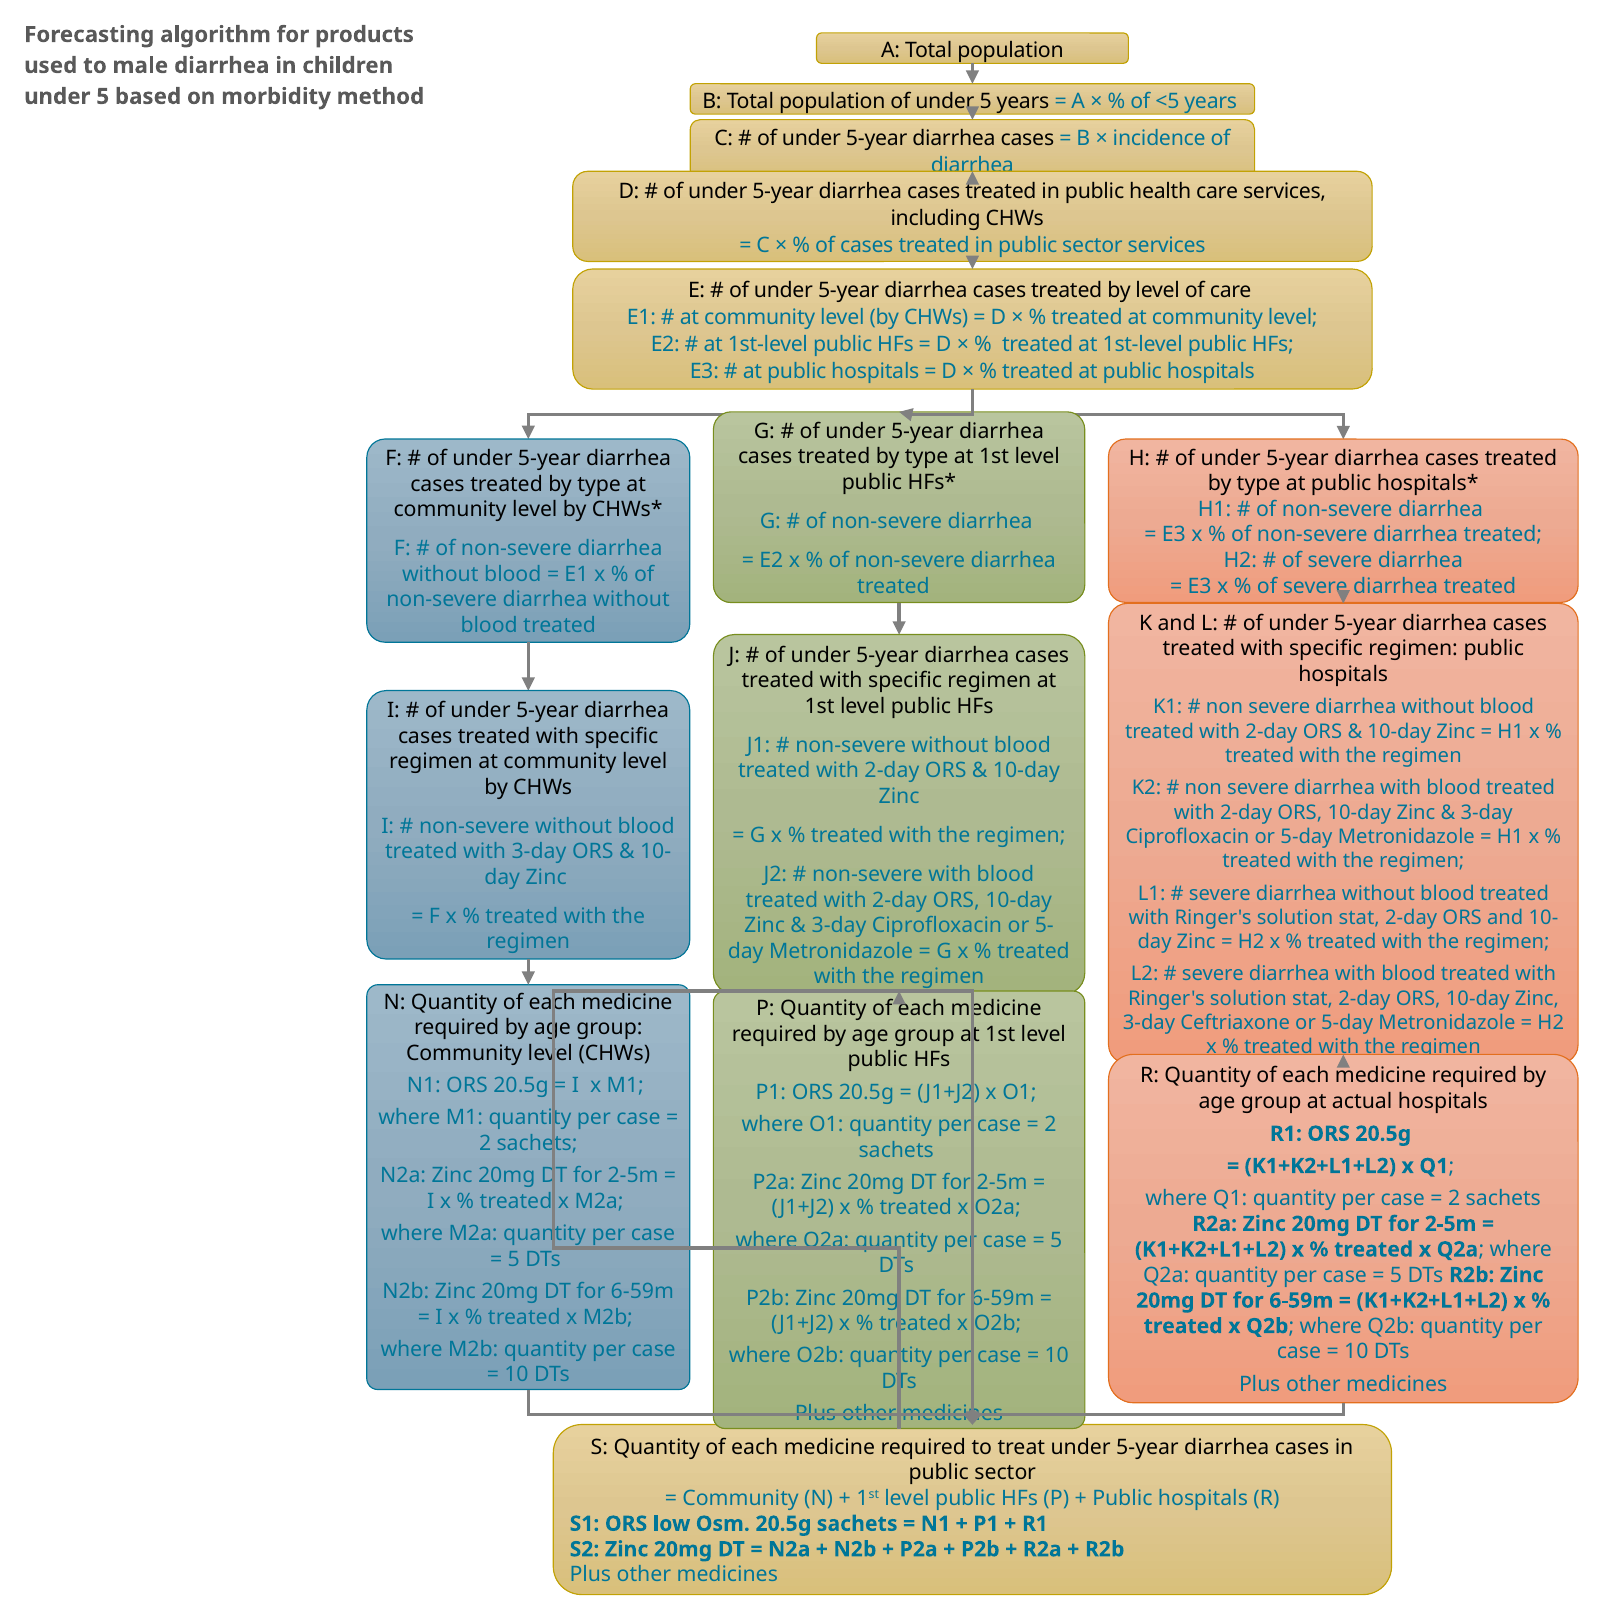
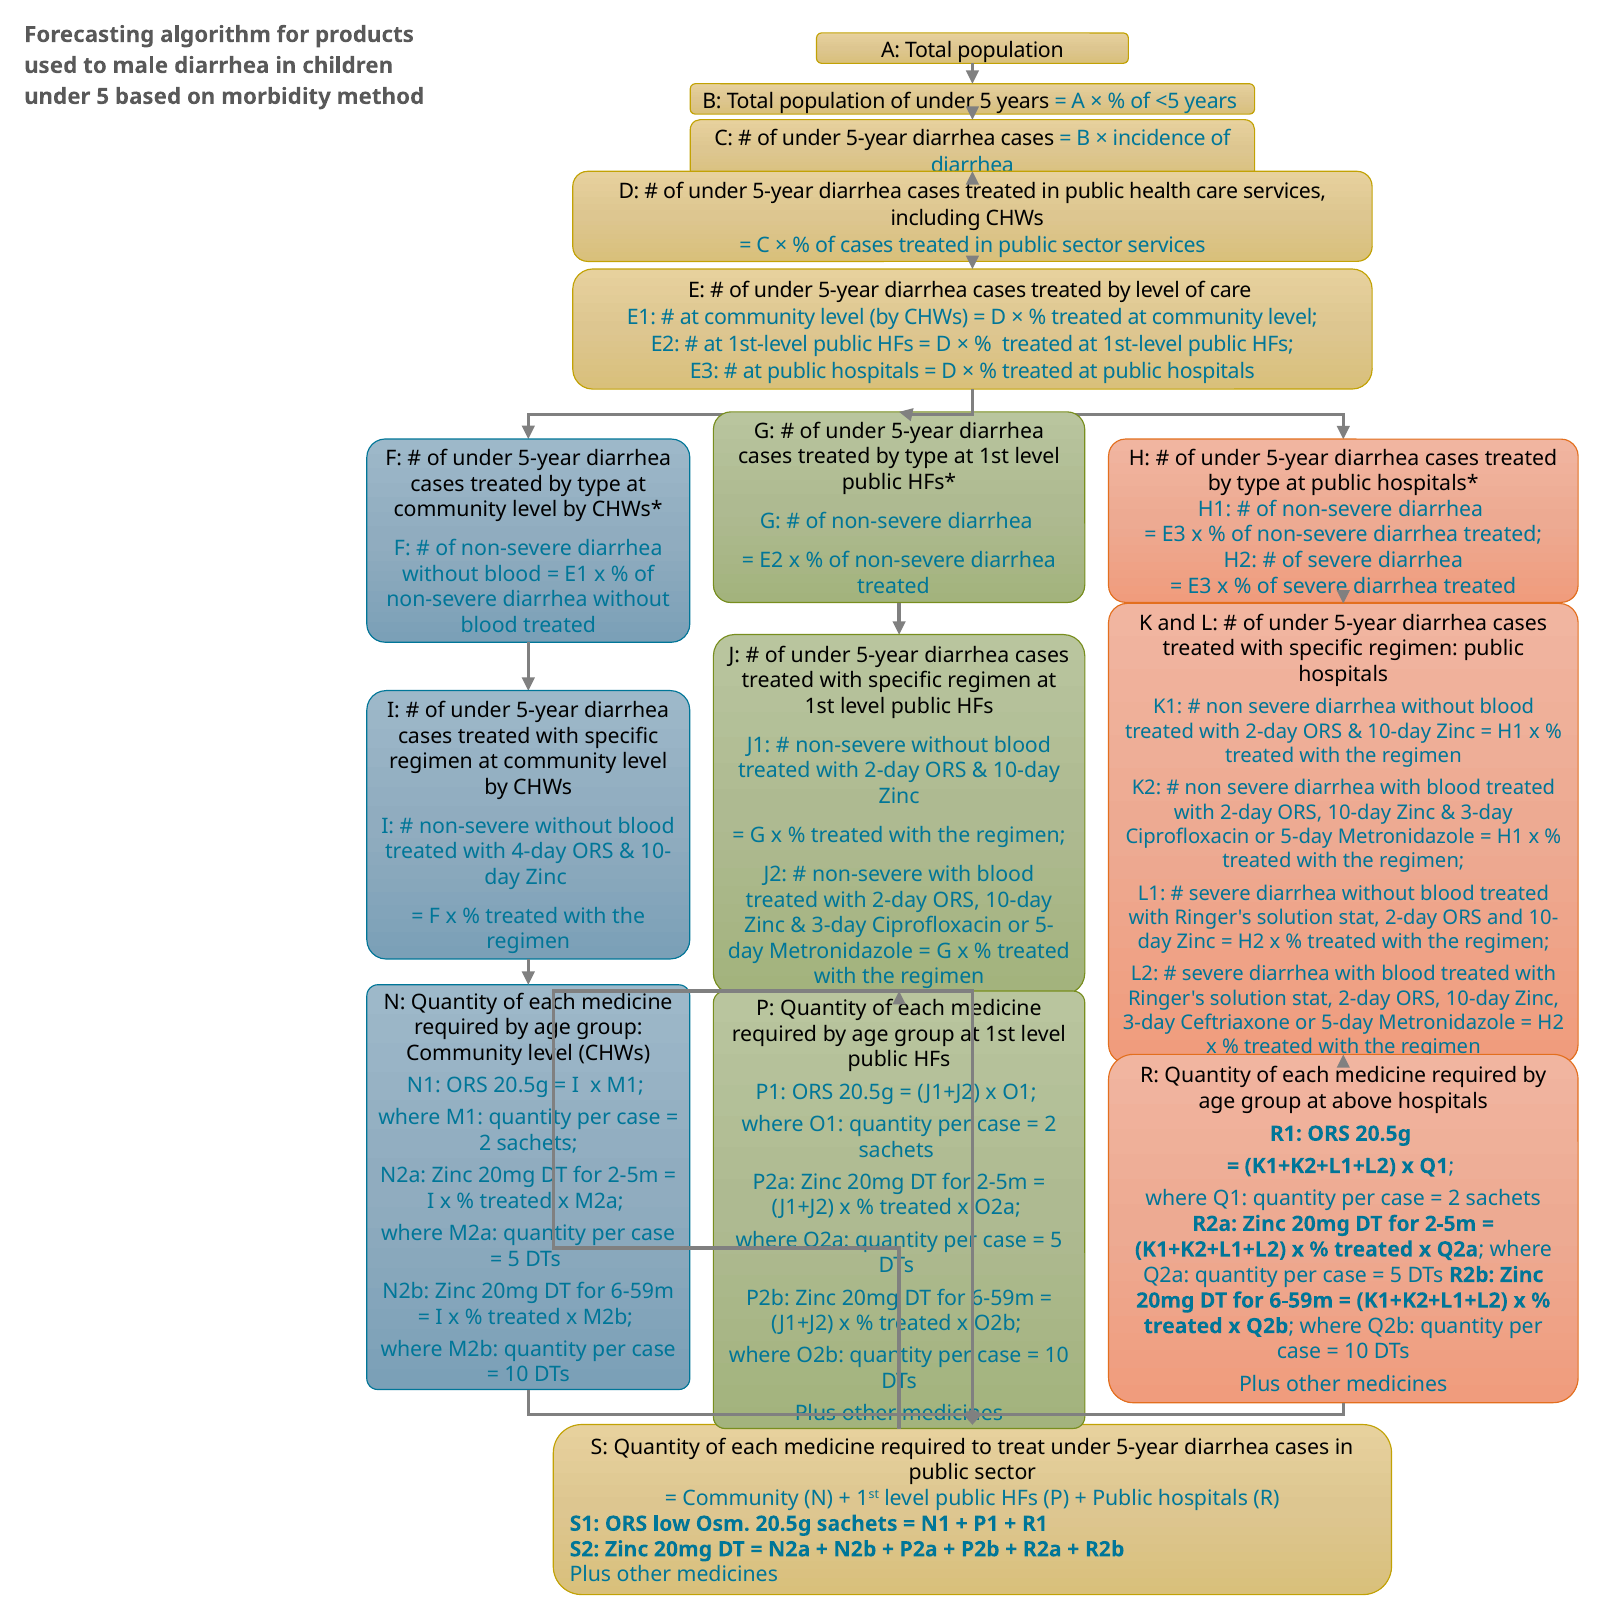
with 3-day: 3-day -> 4-day
actual: actual -> above
